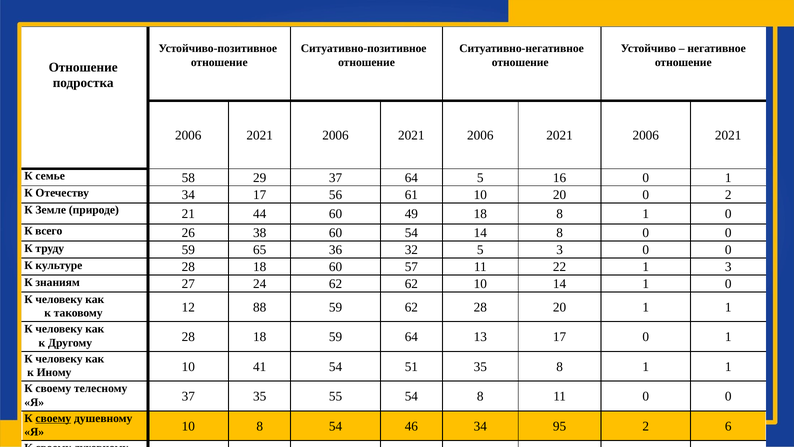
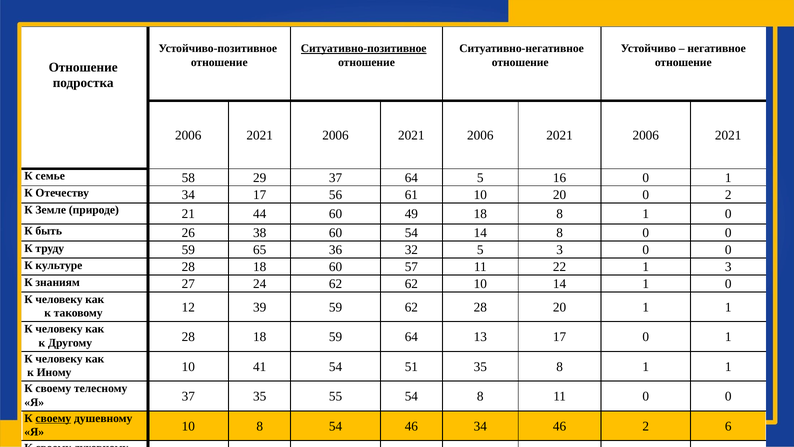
Ситуативно-позитивное underline: none -> present
всего: всего -> быть
88: 88 -> 39
34 95: 95 -> 46
